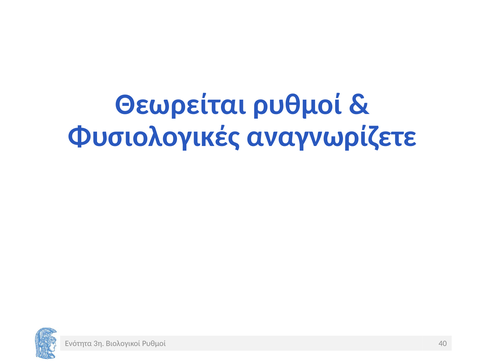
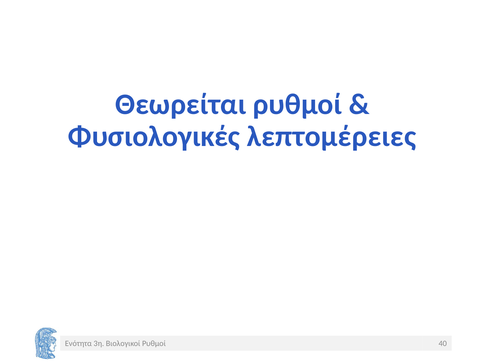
αναγνωρίζετε: αναγνωρίζετε -> λεπτομέρειες
